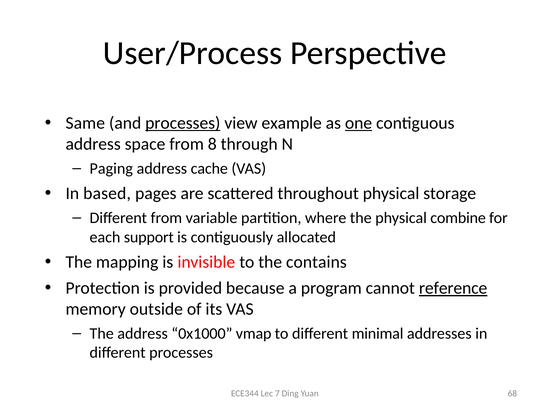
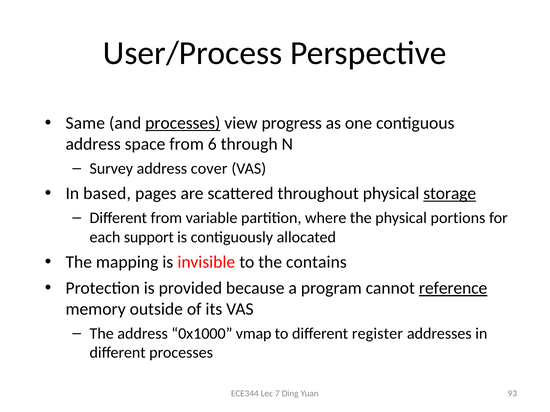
example: example -> progress
one underline: present -> none
8: 8 -> 6
Paging: Paging -> Survey
cache: cache -> cover
storage underline: none -> present
combine: combine -> portions
minimal: minimal -> register
68: 68 -> 93
